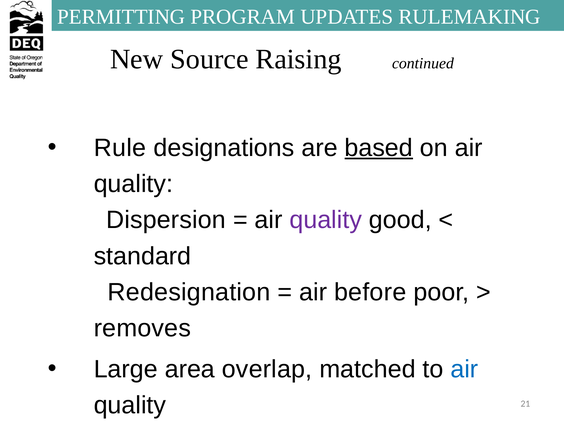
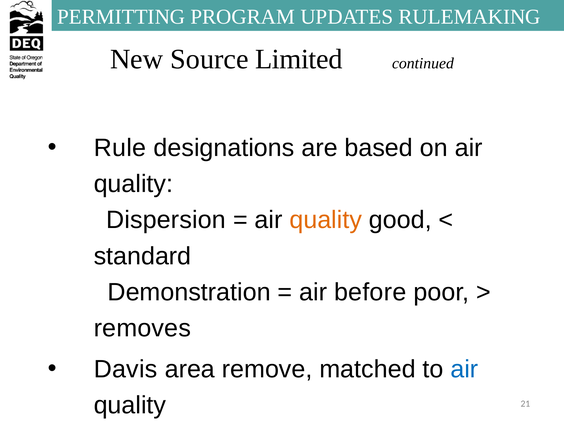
Raising: Raising -> Limited
based underline: present -> none
quality at (326, 220) colour: purple -> orange
Redesignation at (189, 292): Redesignation -> Demonstration
Large: Large -> Davis
overlap: overlap -> remove
